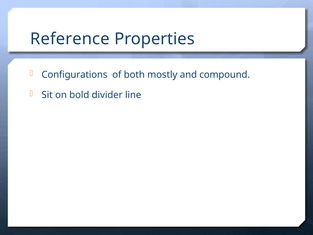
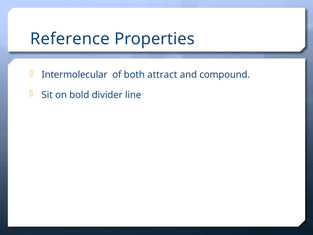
Configurations: Configurations -> Intermolecular
mostly: mostly -> attract
